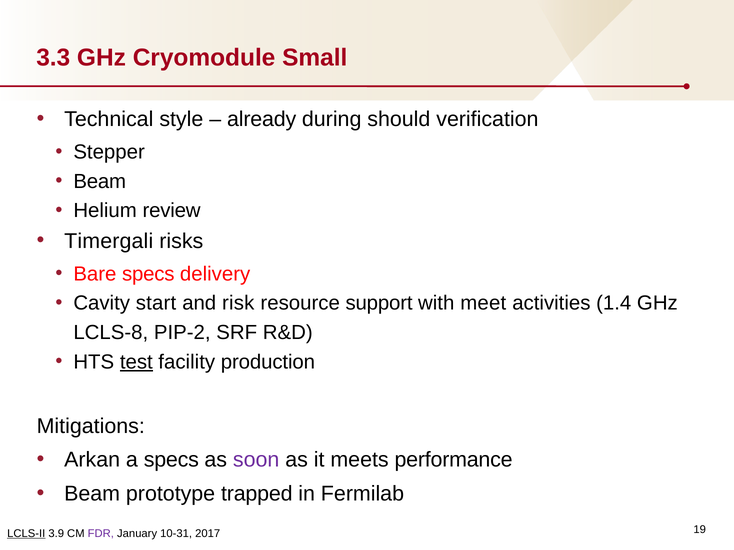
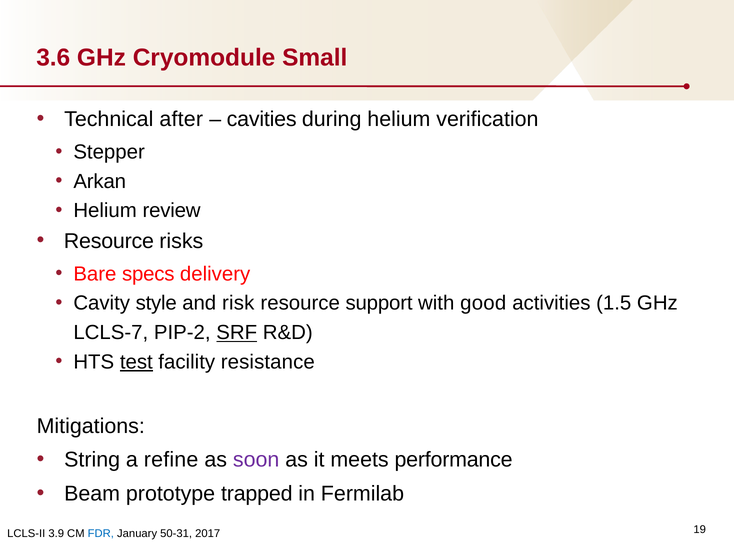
3.3: 3.3 -> 3.6
style: style -> after
already: already -> cavities
during should: should -> helium
Beam at (100, 182): Beam -> Arkan
Timergali at (109, 241): Timergali -> Resource
start: start -> style
meet: meet -> good
1.4: 1.4 -> 1.5
LCLS-8: LCLS-8 -> LCLS-7
SRF underline: none -> present
production: production -> resistance
Arkan: Arkan -> String
a specs: specs -> refine
LCLS-II underline: present -> none
FDR colour: purple -> blue
10-31: 10-31 -> 50-31
